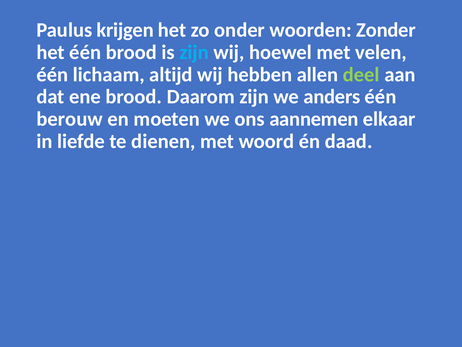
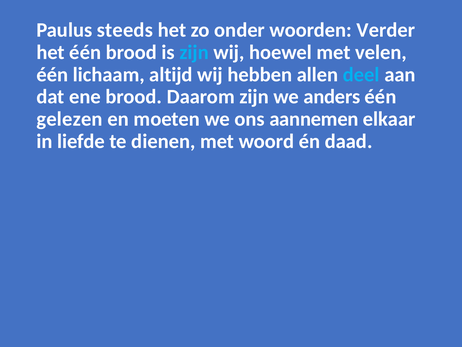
krijgen: krijgen -> steeds
Zonder: Zonder -> Verder
deel colour: light green -> light blue
berouw: berouw -> gelezen
